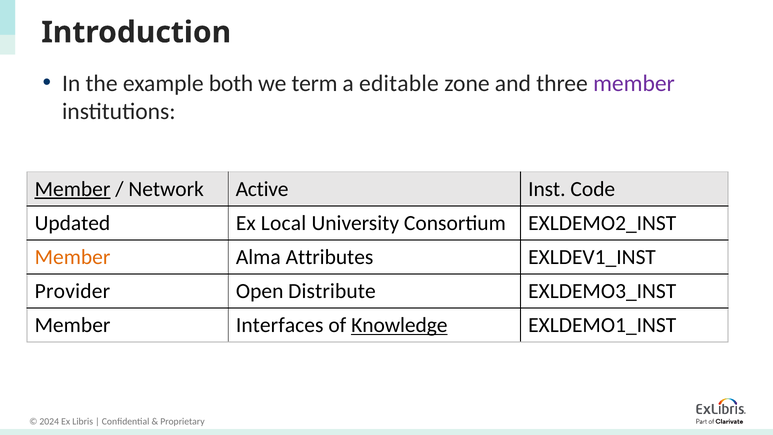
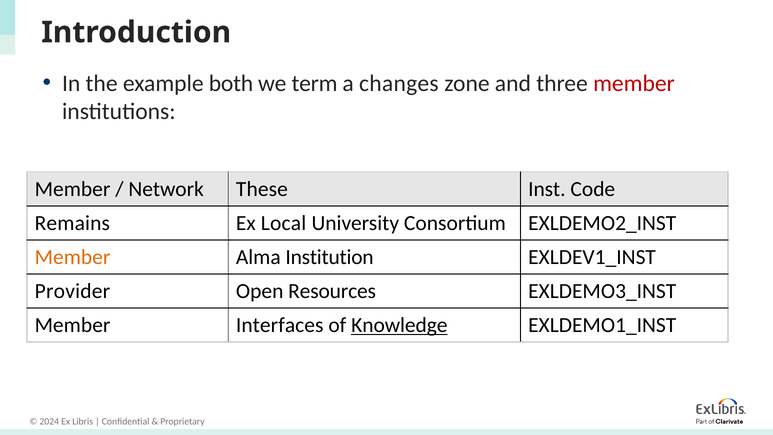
editable: editable -> changes
member at (634, 83) colour: purple -> red
Member at (73, 189) underline: present -> none
Active: Active -> These
Updated: Updated -> Remains
Attributes: Attributes -> Institution
Distribute: Distribute -> Resources
